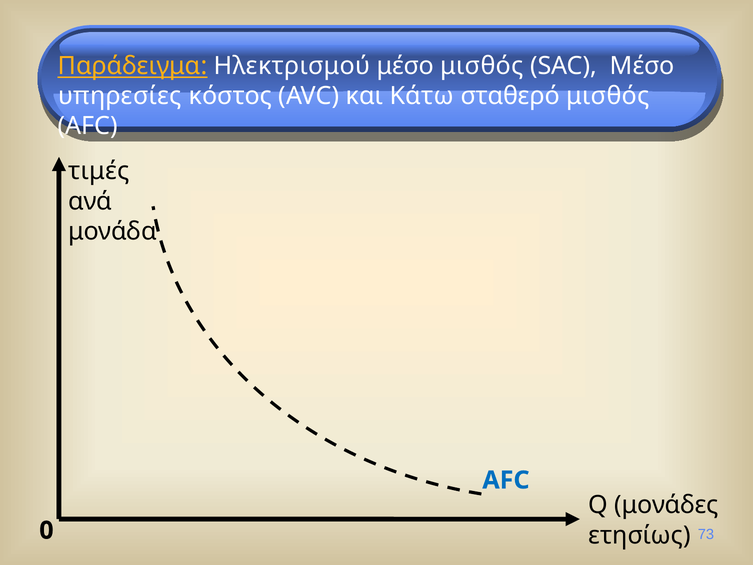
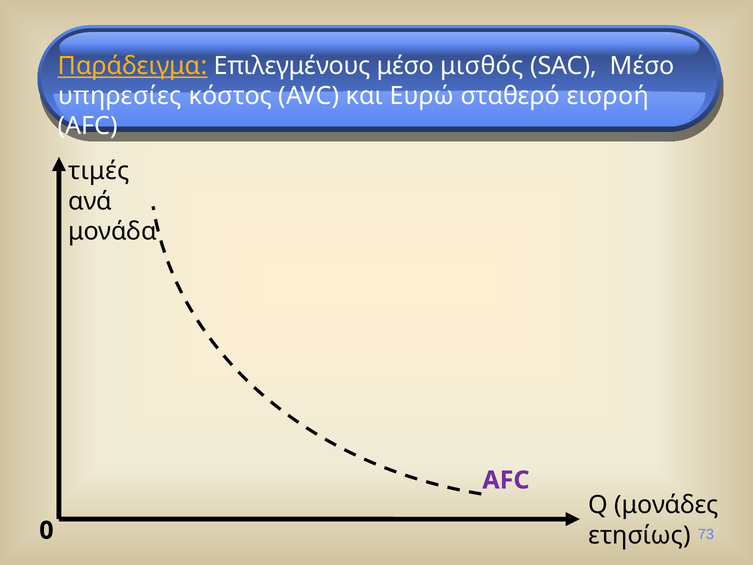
Ηλεκτρισμού: Ηλεκτρισμού -> Επιλεγμένους
Κάτω: Κάτω -> Ευρώ
σταθερό μισθός: μισθός -> εισροή
AFC at (506, 480) colour: blue -> purple
